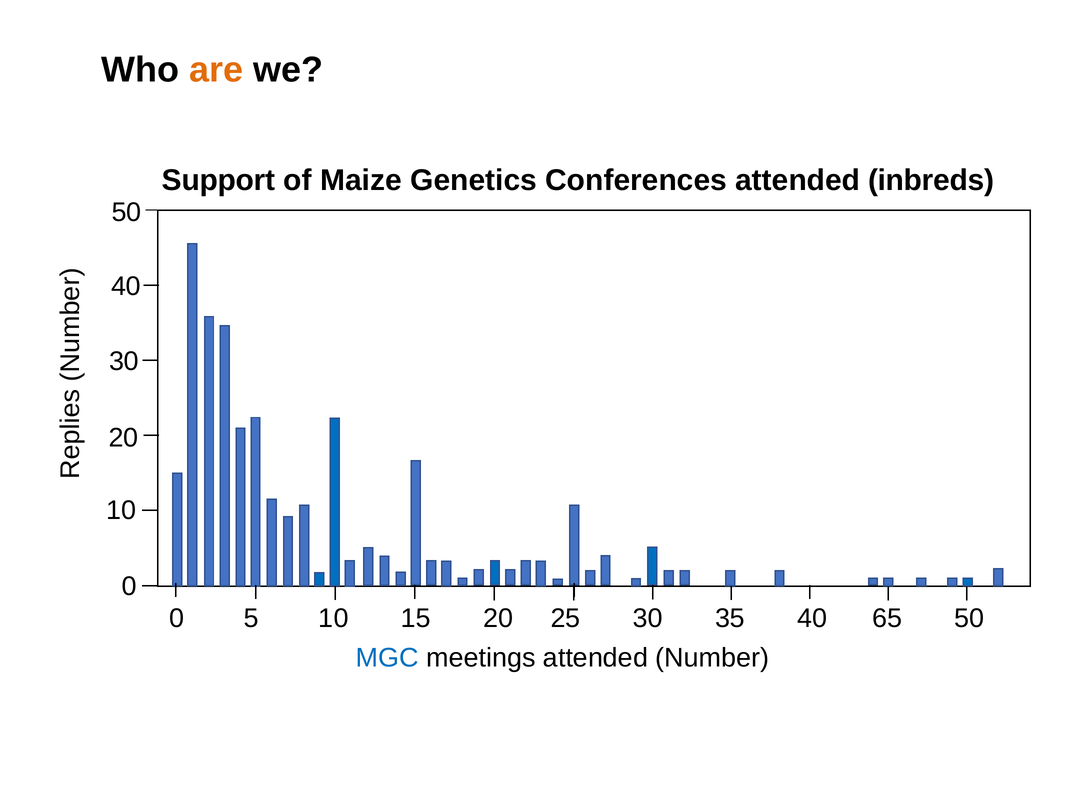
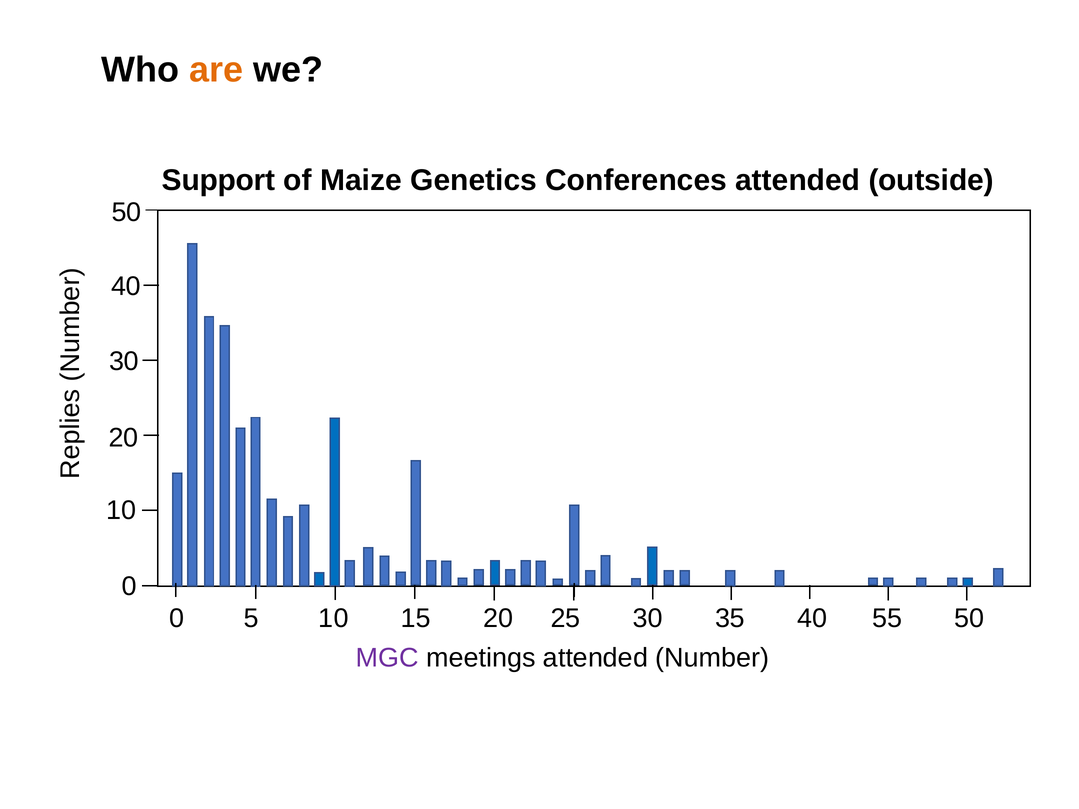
inbreds: inbreds -> outside
65: 65 -> 55
MGC colour: blue -> purple
